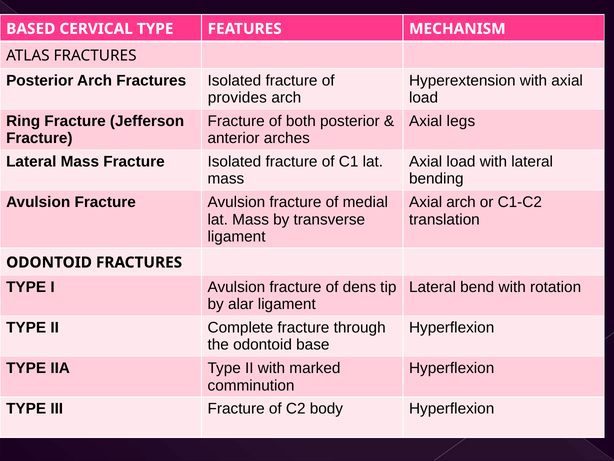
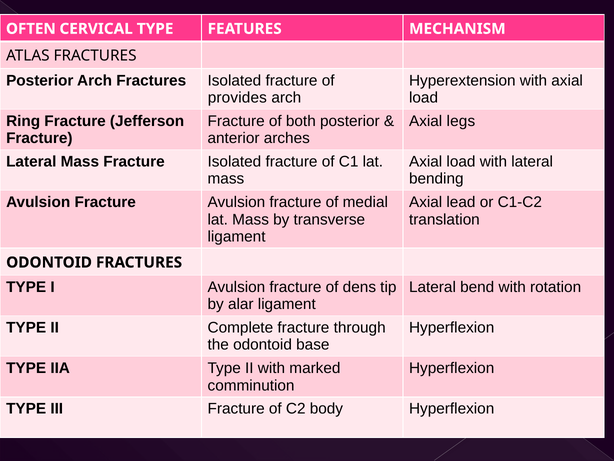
BASED: BASED -> OFTEN
Axial arch: arch -> lead
